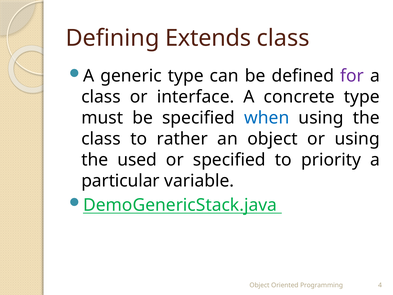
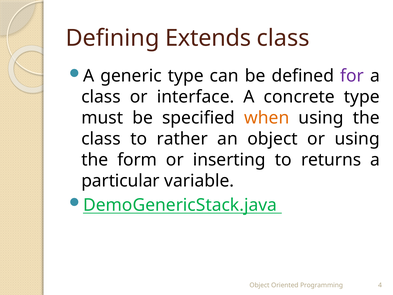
when colour: blue -> orange
used: used -> form
or specified: specified -> inserting
priority: priority -> returns
